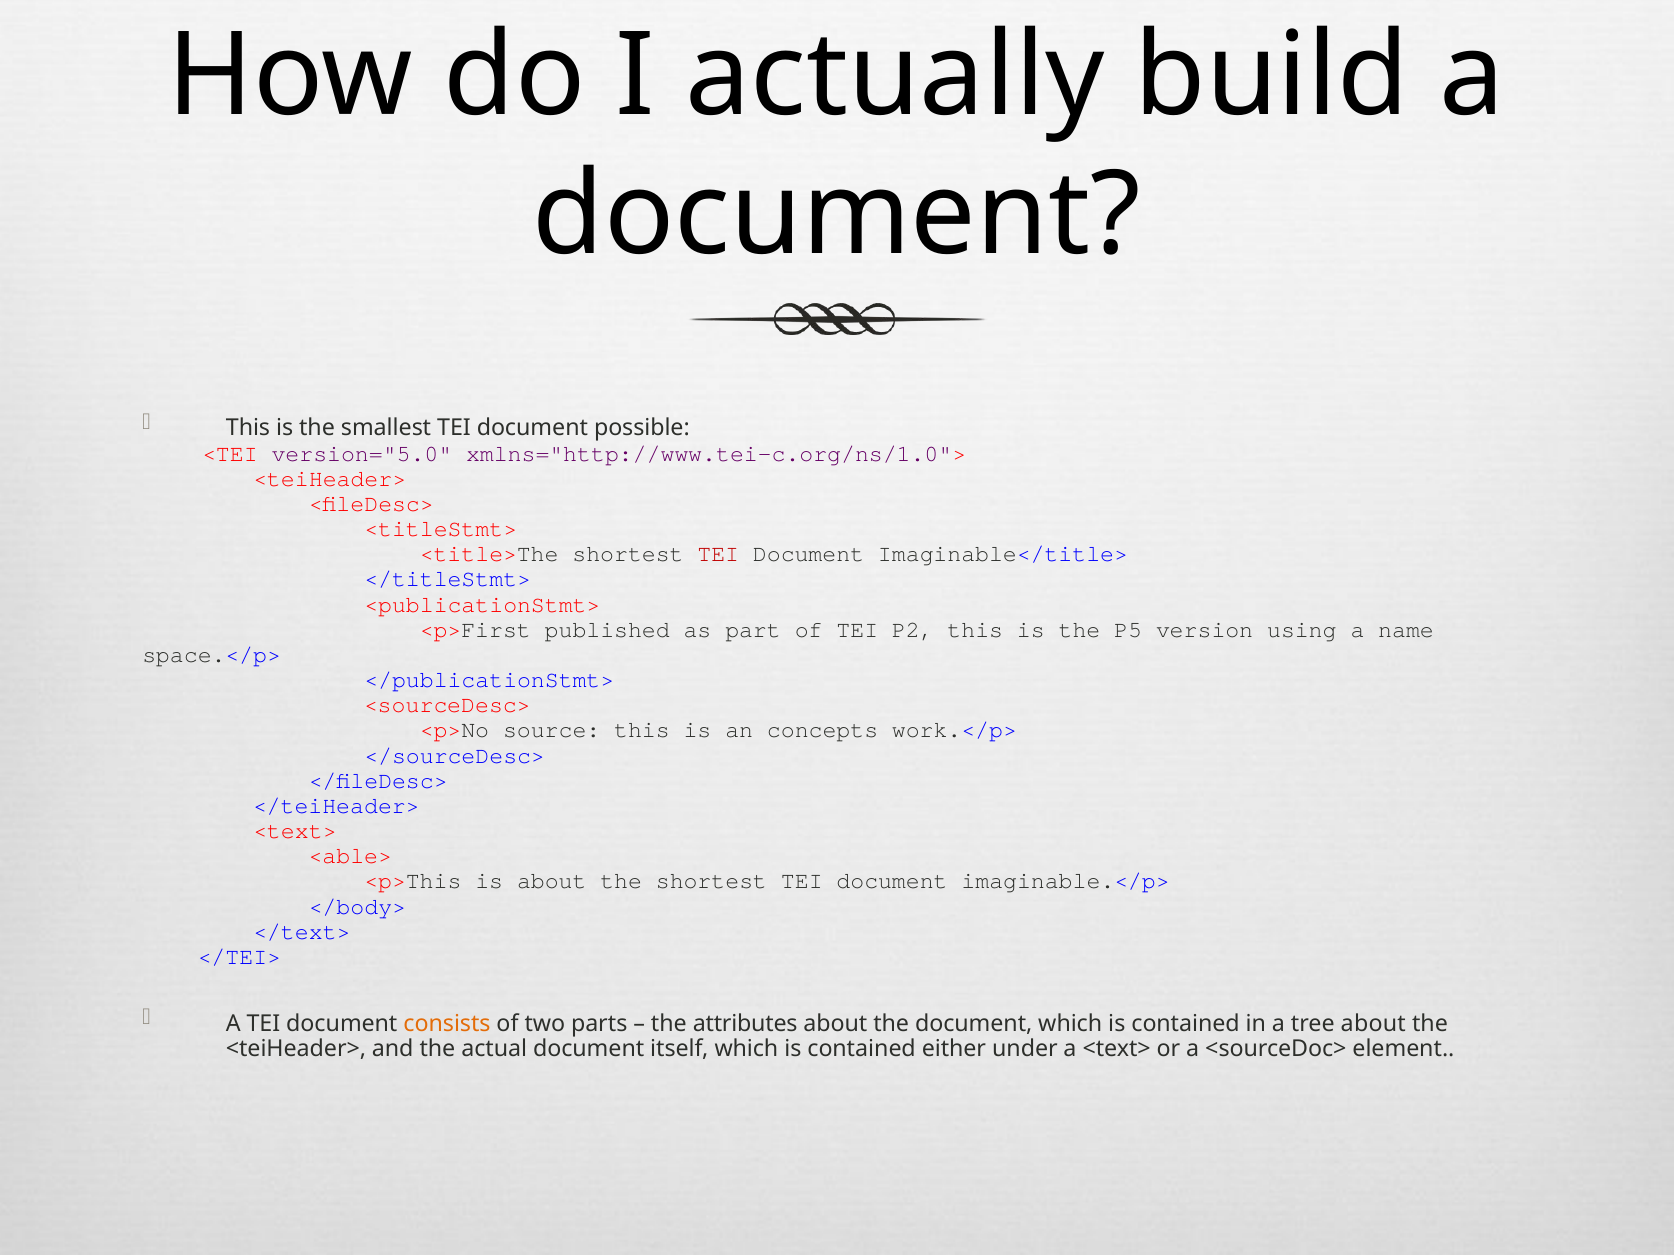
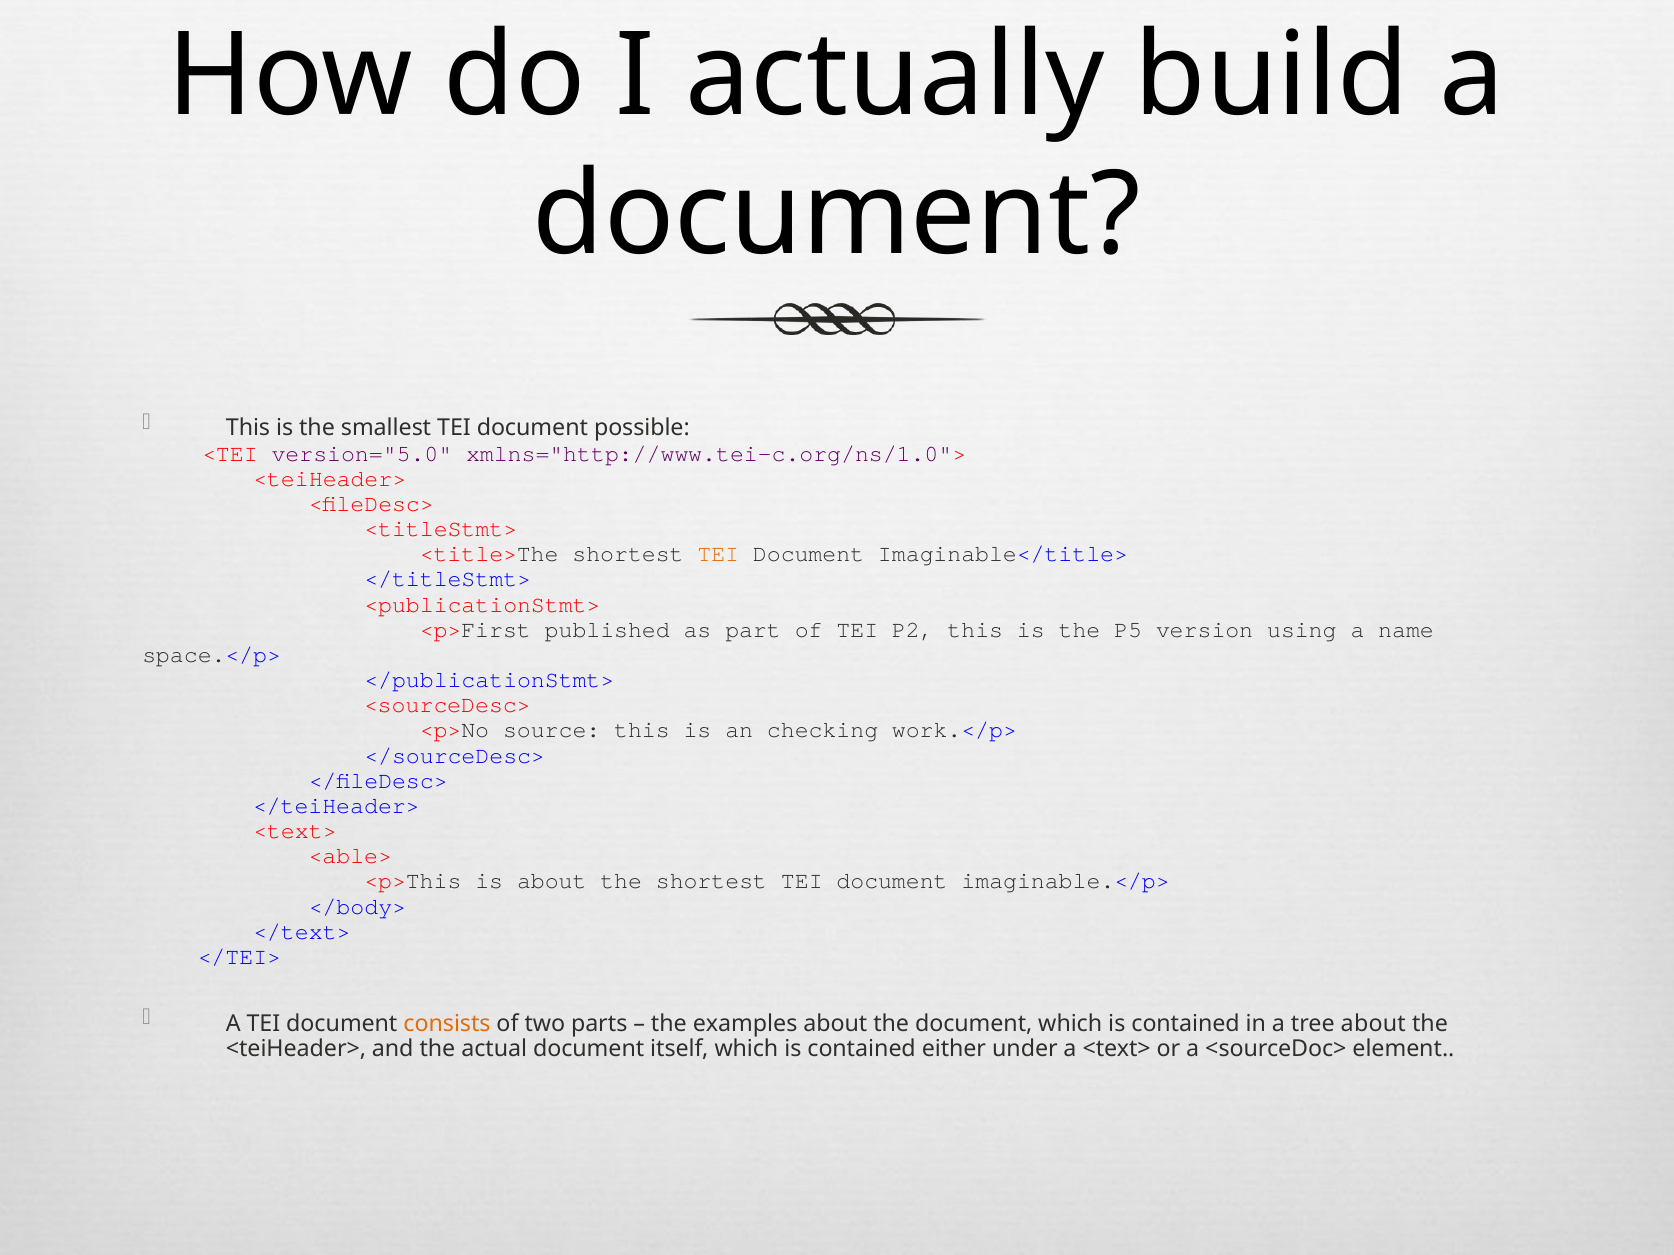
TEI at (718, 554) colour: red -> orange
concepts: concepts -> checking
attributes: attributes -> examples
